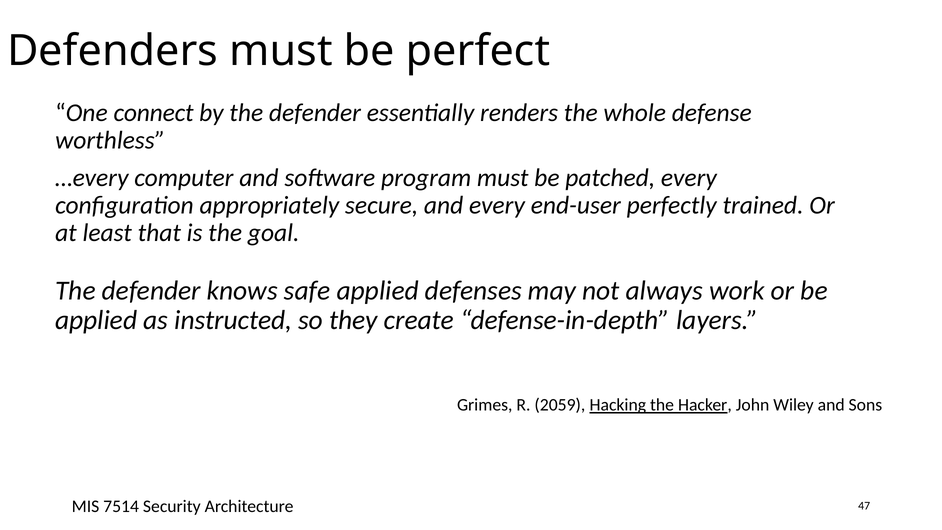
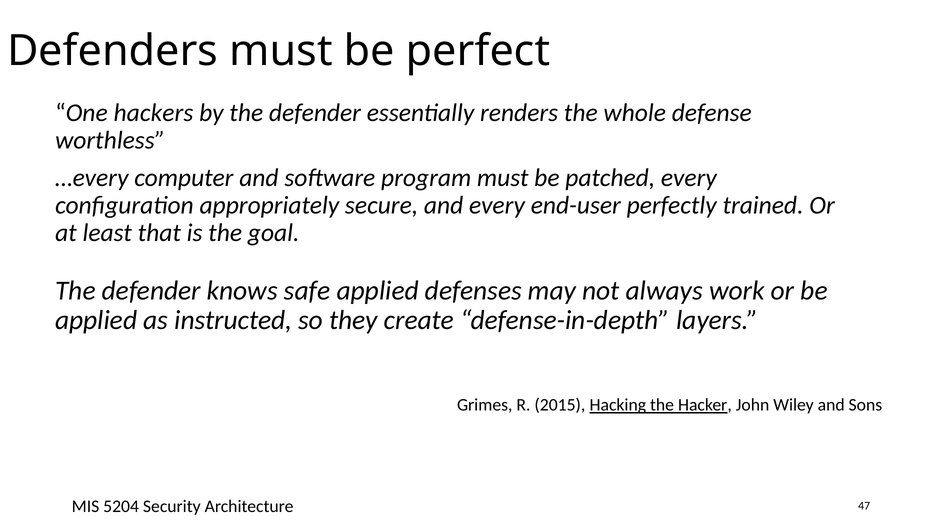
connect: connect -> hackers
2059: 2059 -> 2015
7514: 7514 -> 5204
